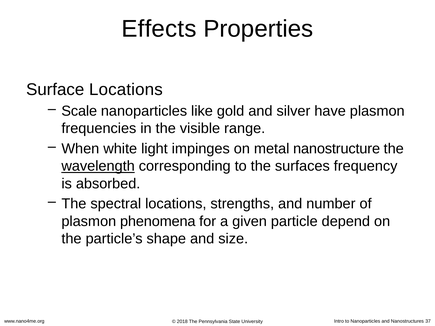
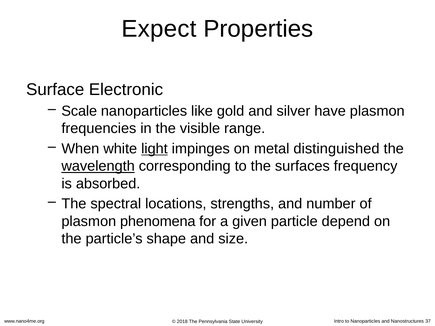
Effects: Effects -> Expect
Surface Locations: Locations -> Electronic
light underline: none -> present
nanostructure: nanostructure -> distinguished
